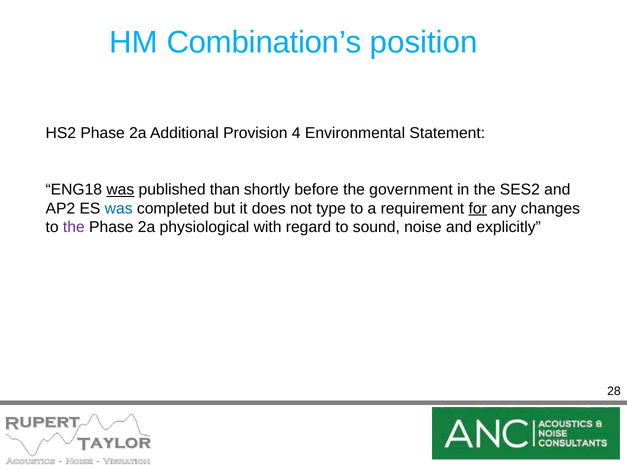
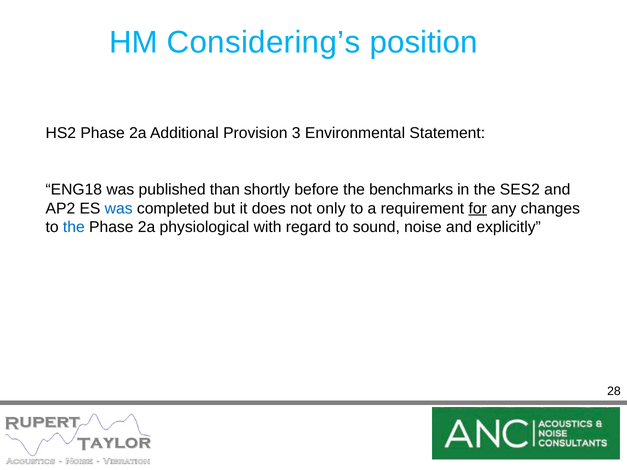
Combination’s: Combination’s -> Considering’s
4: 4 -> 3
was at (120, 190) underline: present -> none
government: government -> benchmarks
type: type -> only
the at (74, 227) colour: purple -> blue
